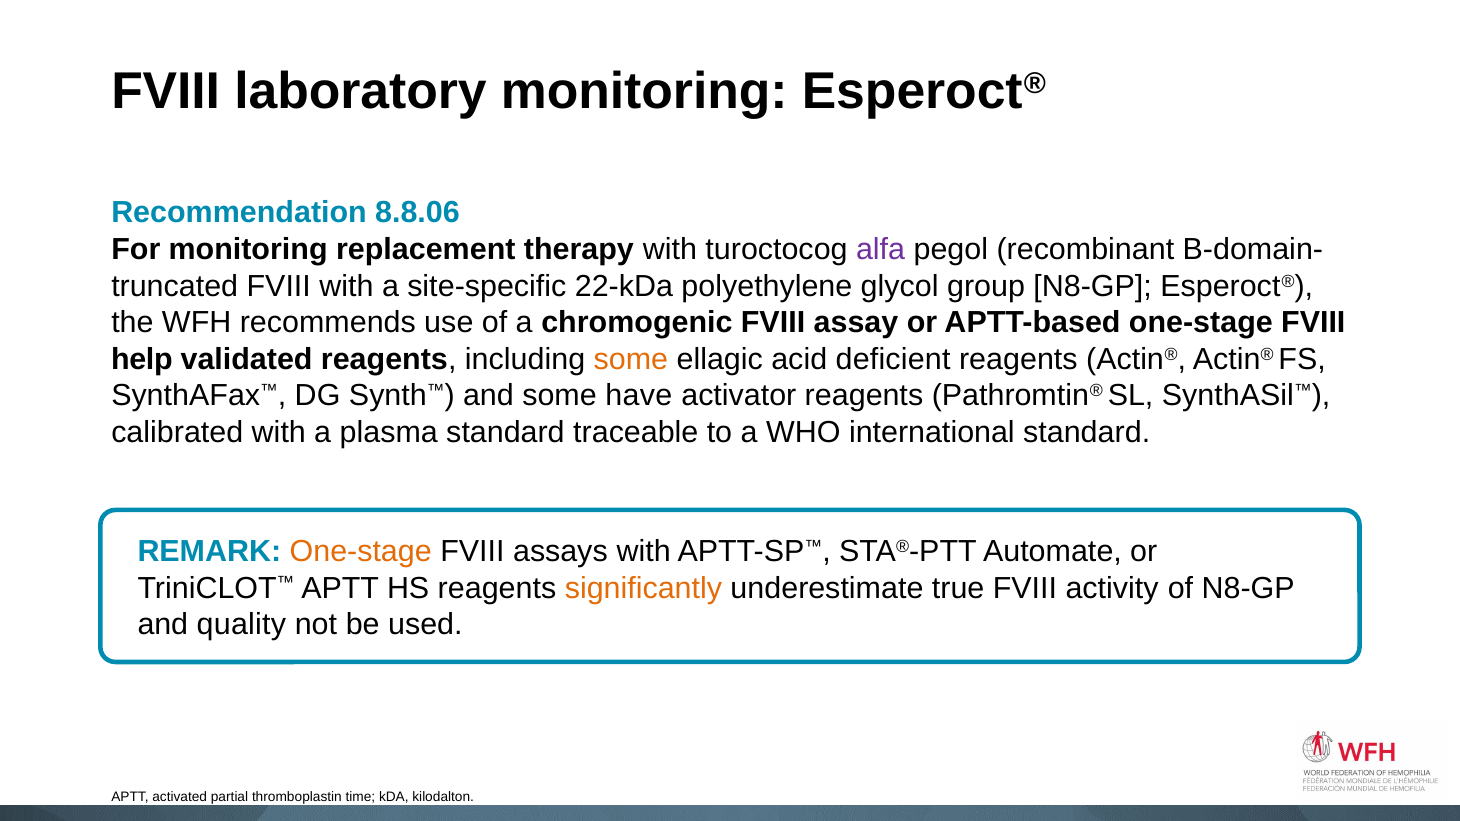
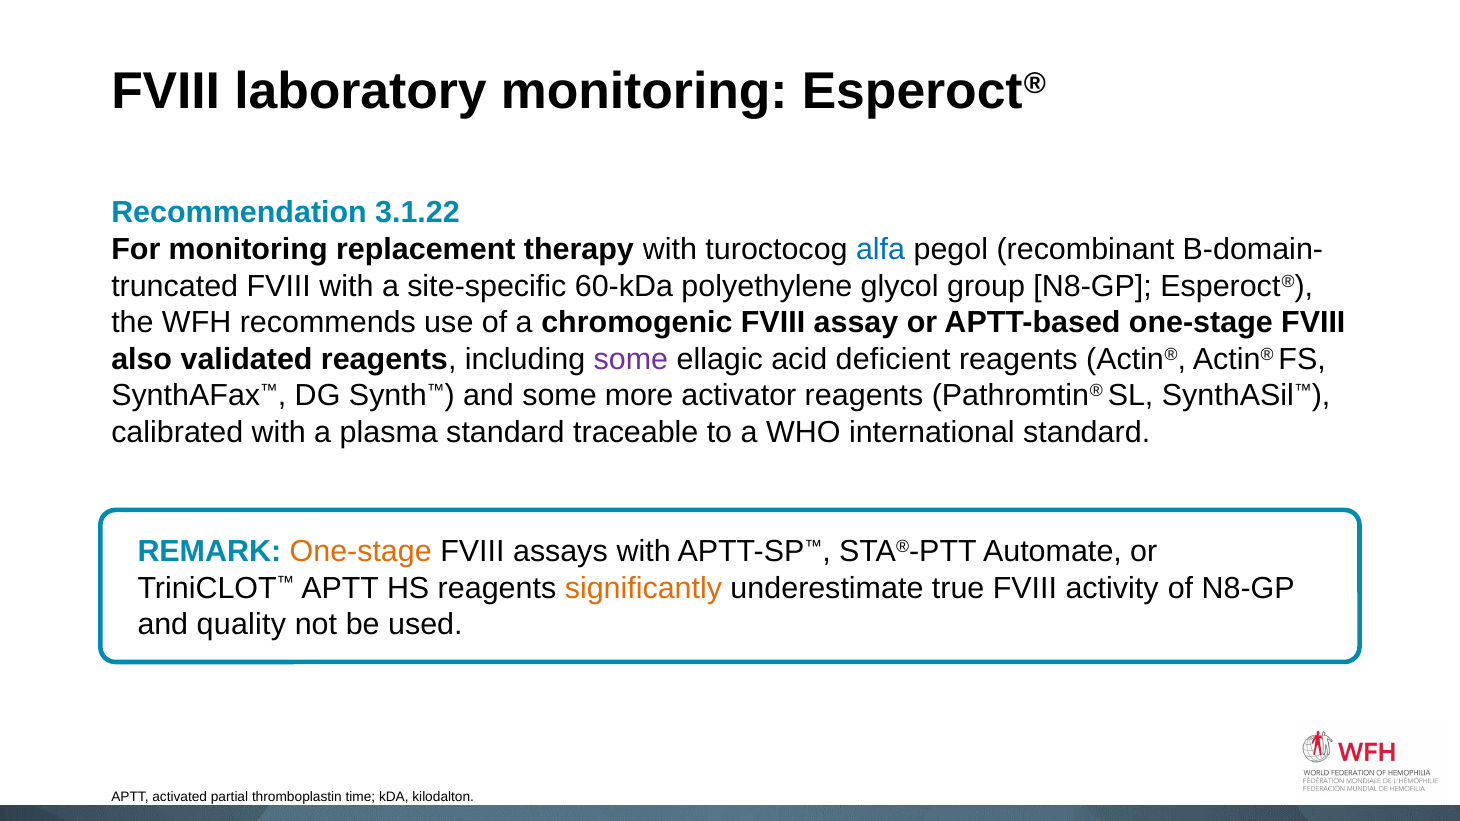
8.8.06: 8.8.06 -> 3.1.22
alfa colour: purple -> blue
22-kDa: 22-kDa -> 60-kDa
help: help -> also
some at (631, 359) colour: orange -> purple
have: have -> more
